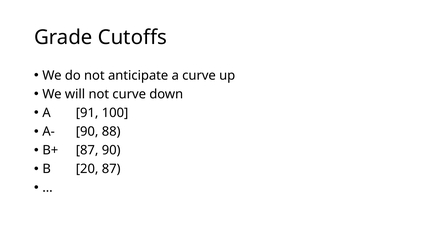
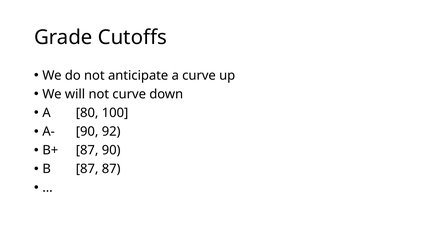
91: 91 -> 80
88: 88 -> 92
B 20: 20 -> 87
